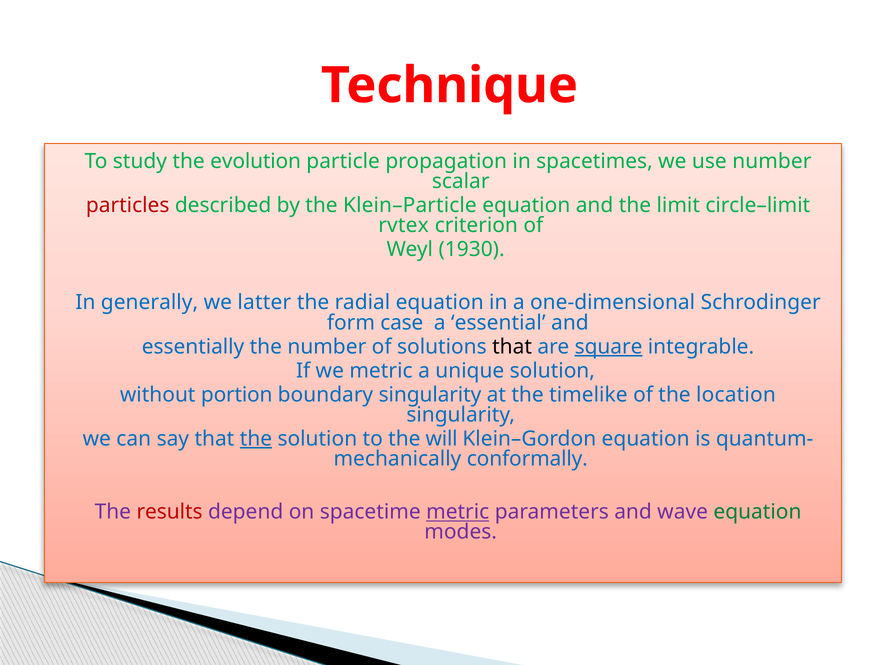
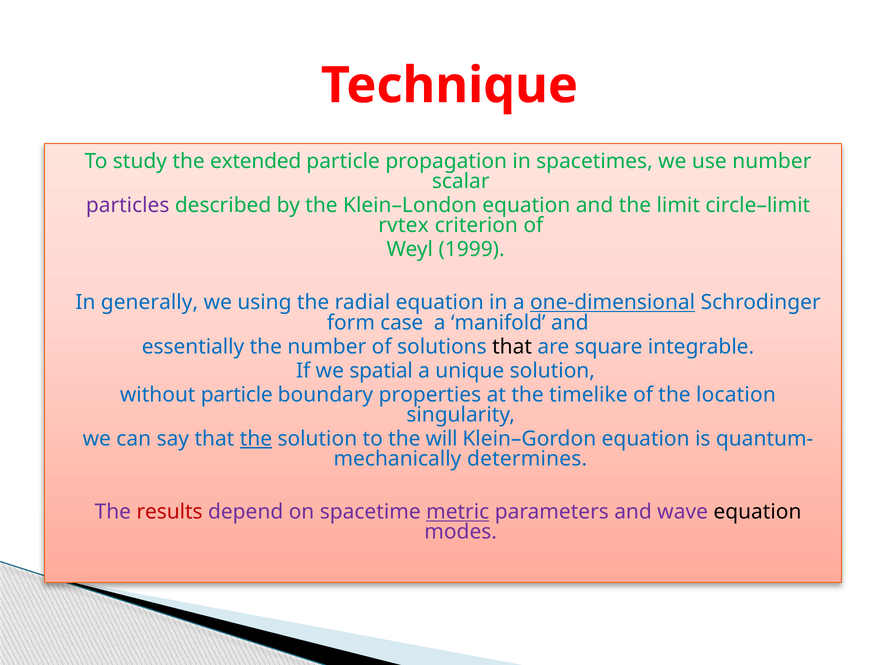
evolution: evolution -> extended
particles colour: red -> purple
Klein–Particle: Klein–Particle -> Klein–London
1930: 1930 -> 1999
latter: latter -> using
one-dimensional underline: none -> present
essential: essential -> manifold
square underline: present -> none
we metric: metric -> spatial
without portion: portion -> particle
boundary singularity: singularity -> properties
conformally: conformally -> determines
equation at (757, 512) colour: green -> black
